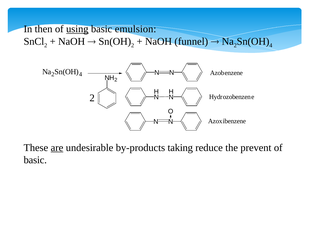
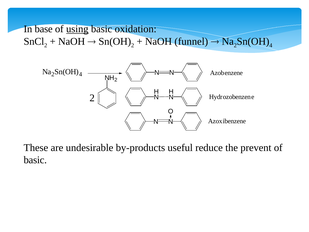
then: then -> base
emulsion: emulsion -> oxidation
are underline: present -> none
taking: taking -> useful
